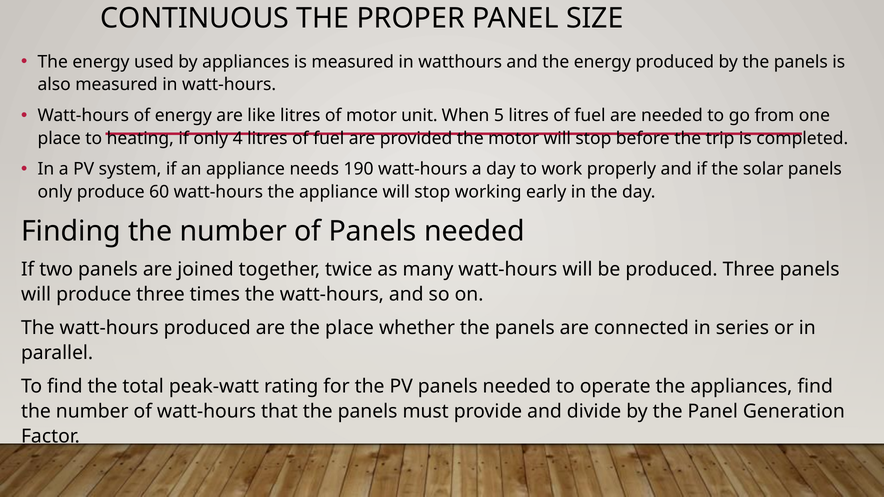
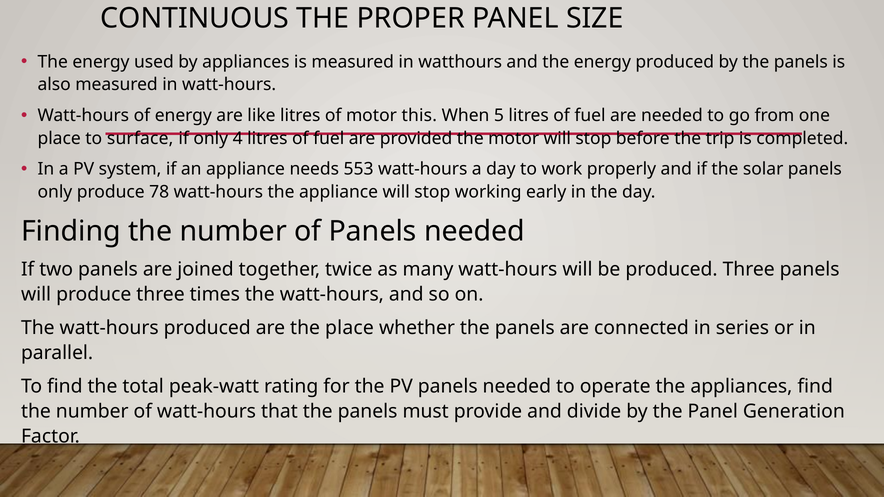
unit: unit -> this
heating: heating -> surface
190: 190 -> 553
60: 60 -> 78
